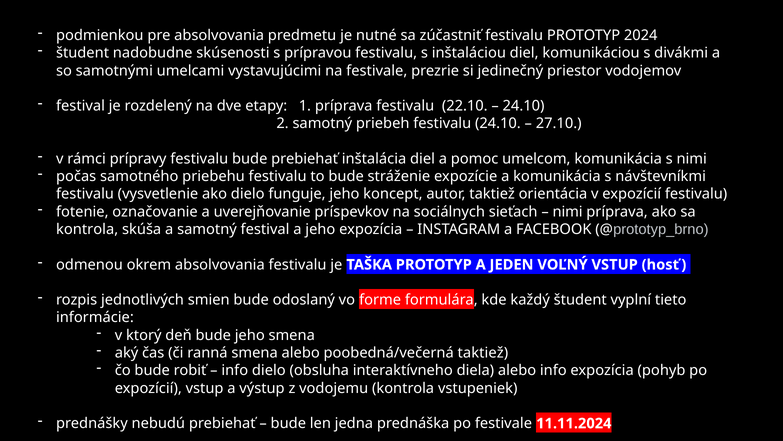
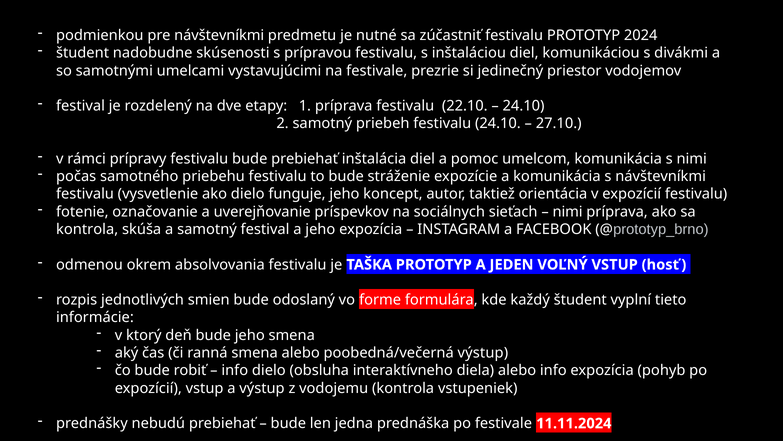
pre absolvovania: absolvovania -> návštevníkmi
poobedná/večerná taktiež: taktiež -> výstup
